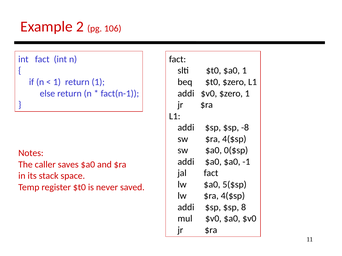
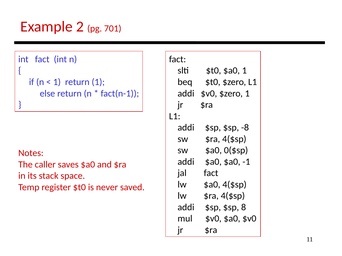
106: 106 -> 701
$a0 5($sp: 5($sp -> 4($sp
